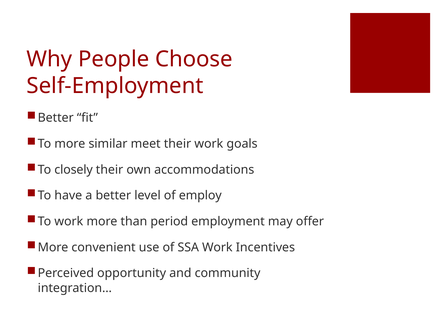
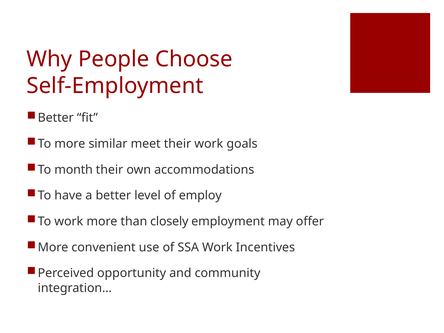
closely: closely -> month
period: period -> closely
